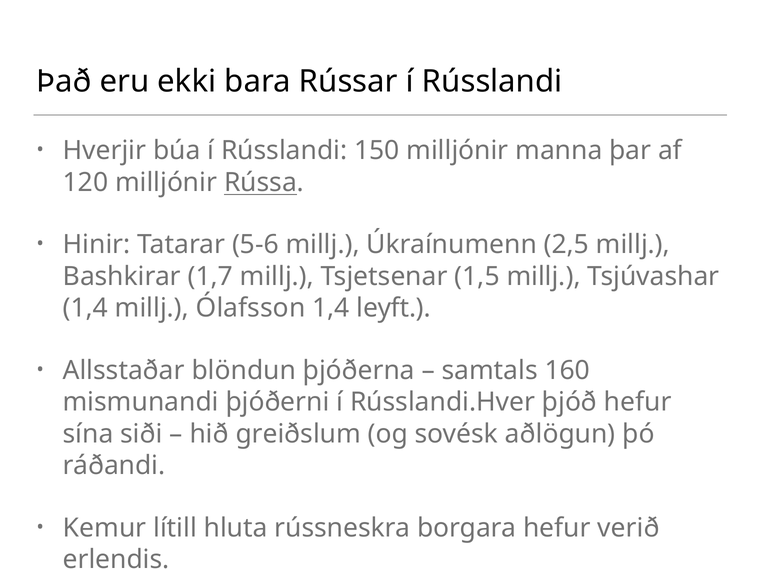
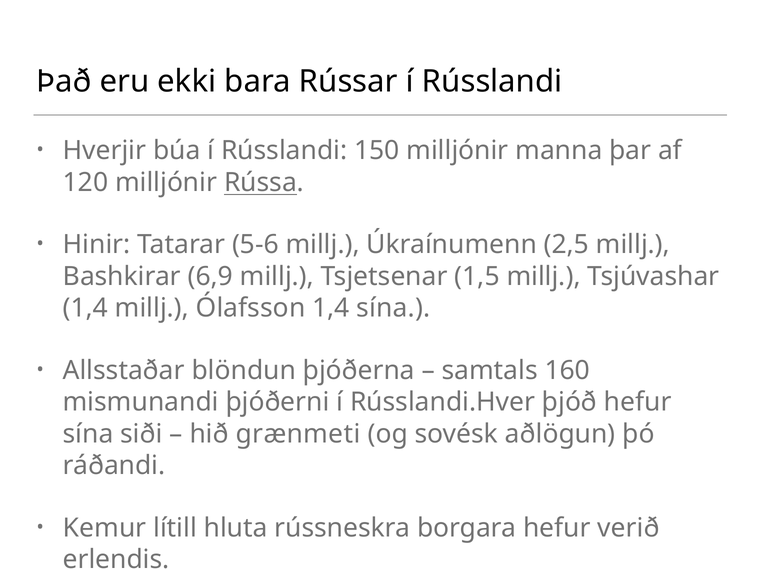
1,7: 1,7 -> 6,9
1,4 leyft: leyft -> sína
greiðslum: greiðslum -> grænmeti
